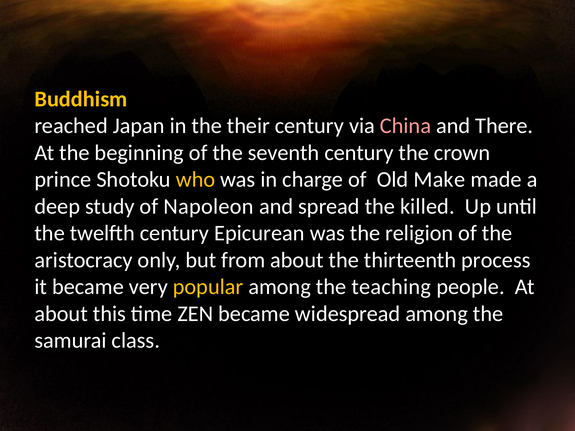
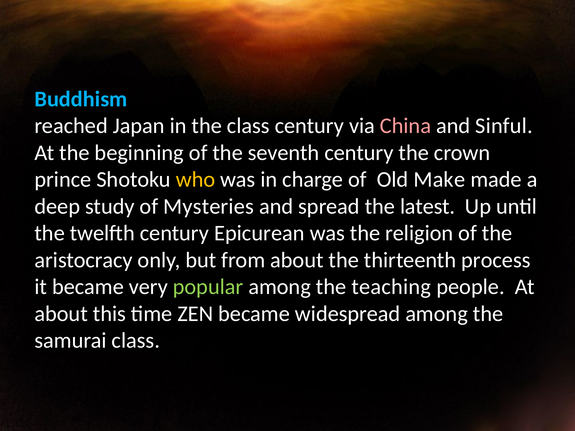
Buddhism colour: yellow -> light blue
the their: their -> class
There: There -> Sinful
Napoleon: Napoleon -> Mysteries
killed: killed -> latest
popular colour: yellow -> light green
